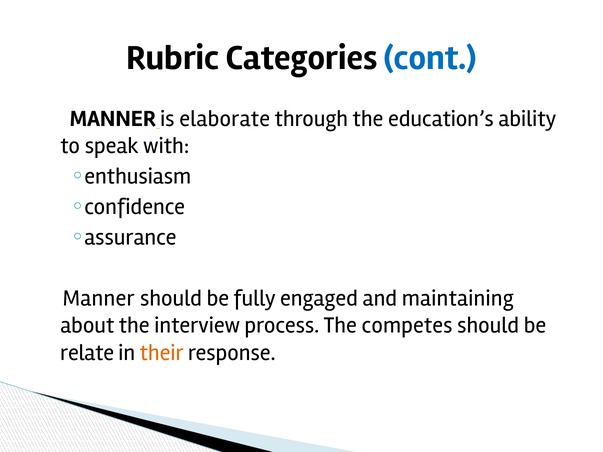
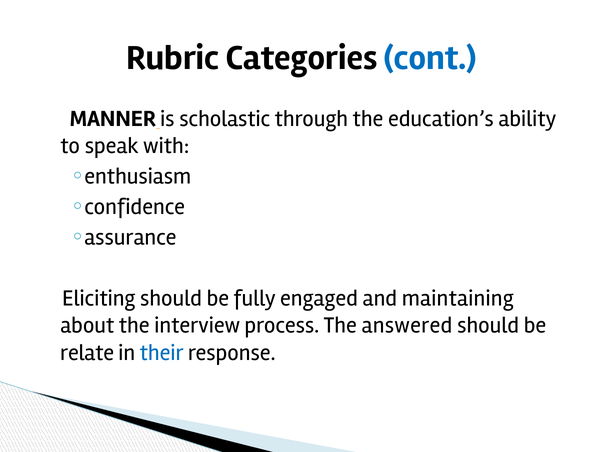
elaborate: elaborate -> scholastic
Manner at (99, 299): Manner -> Eliciting
competes: competes -> answered
their colour: orange -> blue
